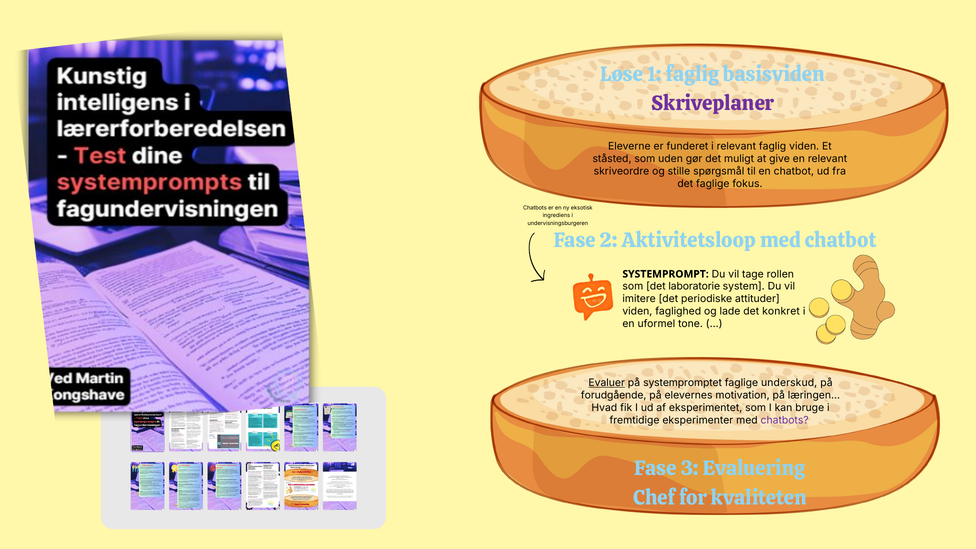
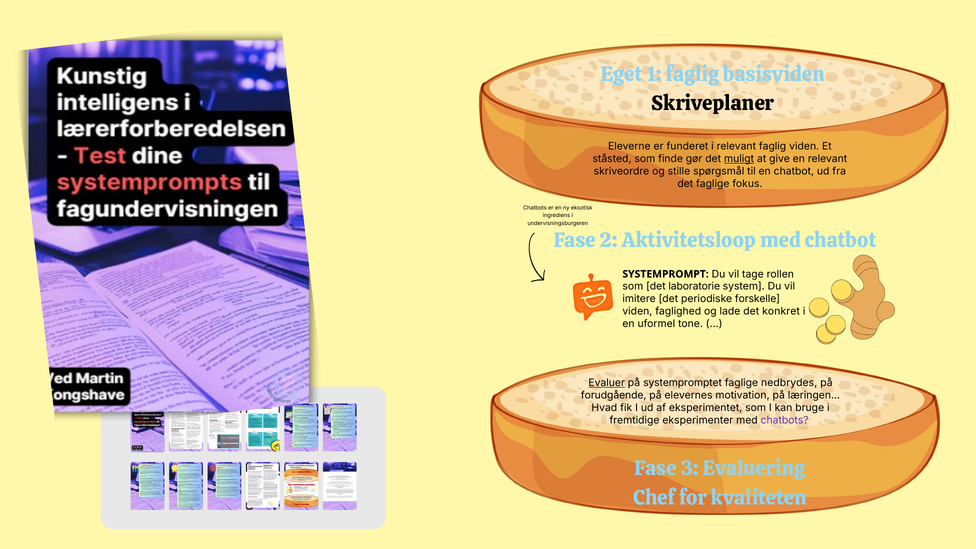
Løse: Løse -> Eget
Skriveplaner colour: purple -> black
uden: uden -> finde
muligt underline: none -> present
attituder: attituder -> forskelle
underskud: underskud -> nedbrydes
